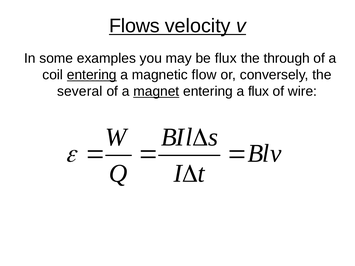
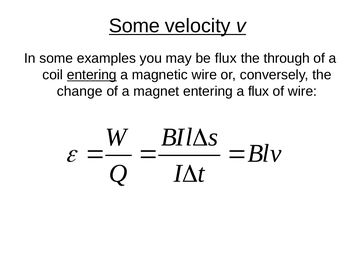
Flows at (134, 26): Flows -> Some
magnetic flow: flow -> wire
several: several -> change
magnet underline: present -> none
